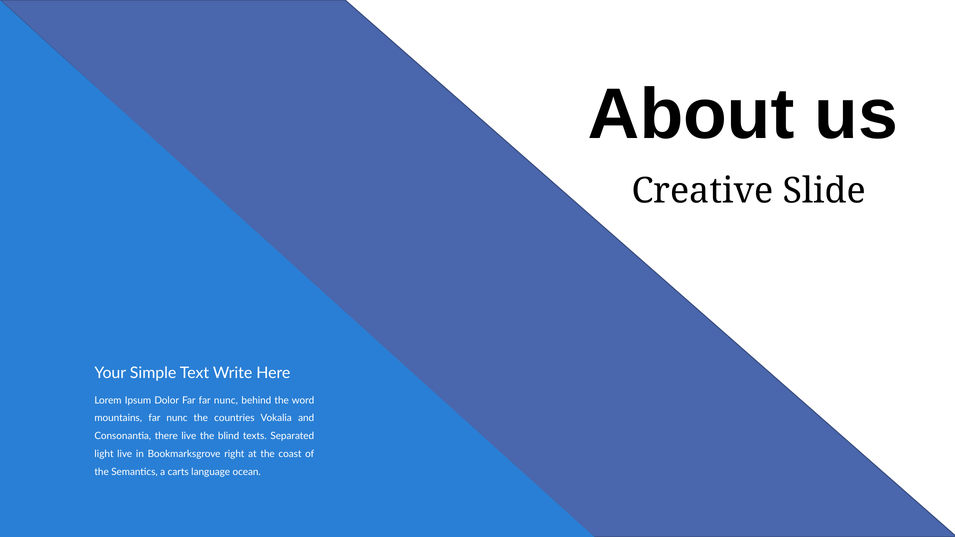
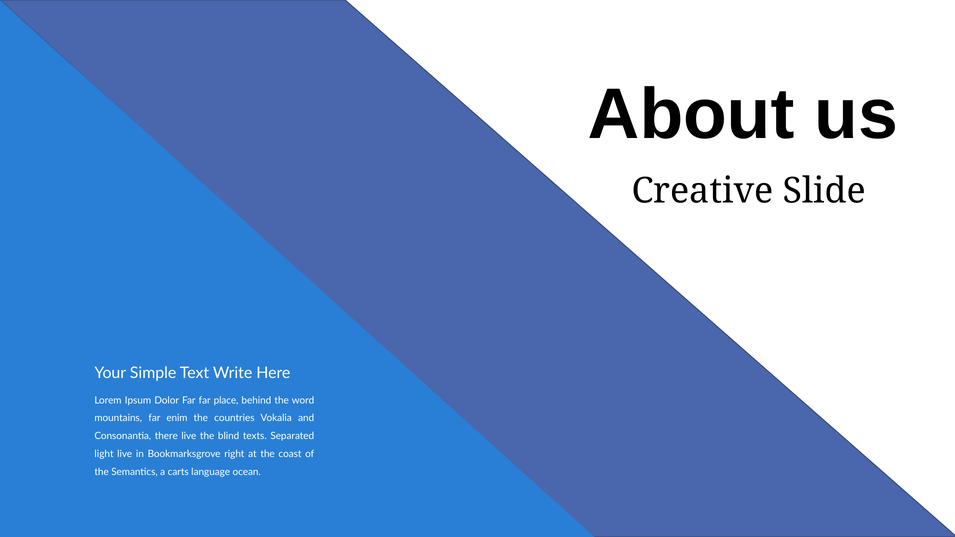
Far far nunc: nunc -> place
mountains far nunc: nunc -> enim
